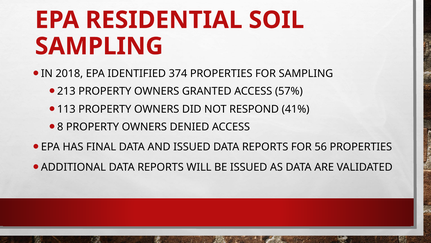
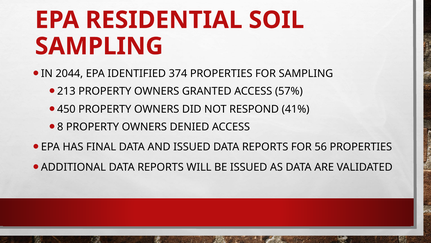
2018: 2018 -> 2044
113: 113 -> 450
